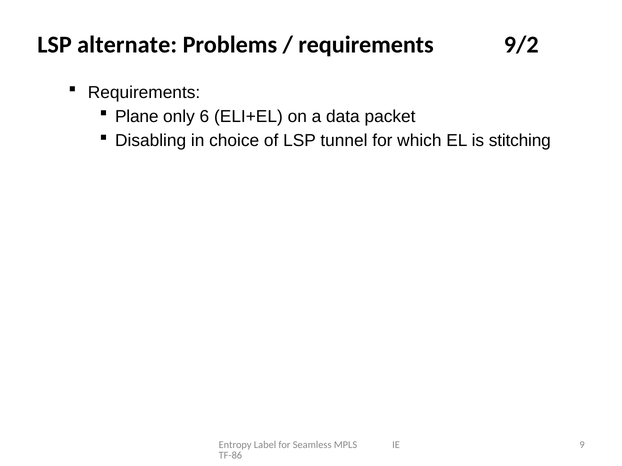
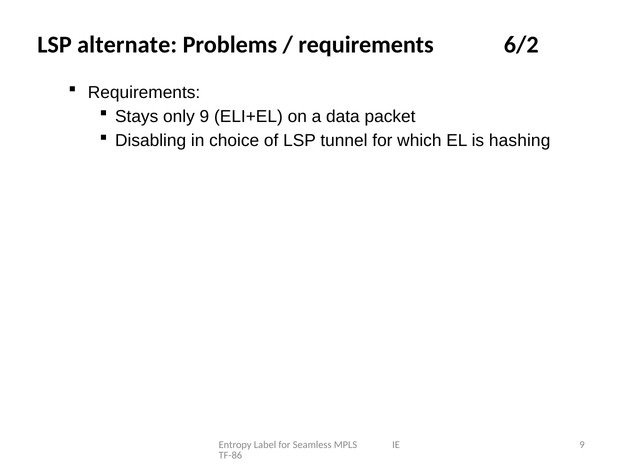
9/2: 9/2 -> 6/2
Plane: Plane -> Stays
only 6: 6 -> 9
stitching: stitching -> hashing
